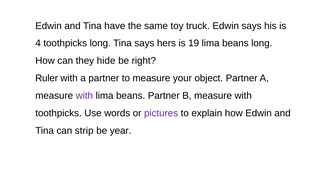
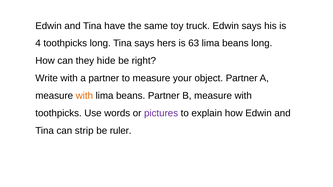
19: 19 -> 63
Ruler: Ruler -> Write
with at (84, 96) colour: purple -> orange
year: year -> ruler
